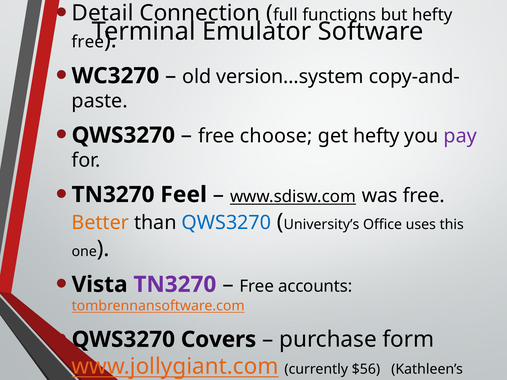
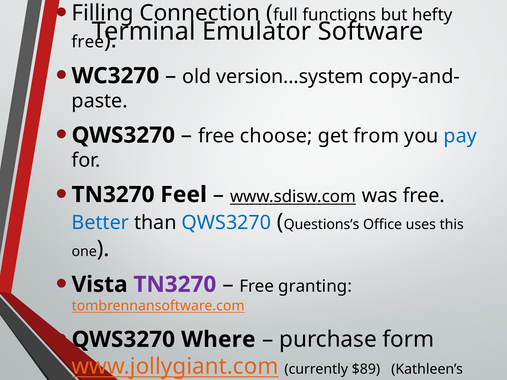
Detail: Detail -> Filling
get hefty: hefty -> from
pay colour: purple -> blue
Better colour: orange -> blue
University’s: University’s -> Questions’s
accounts: accounts -> granting
Covers: Covers -> Where
$56: $56 -> $89
